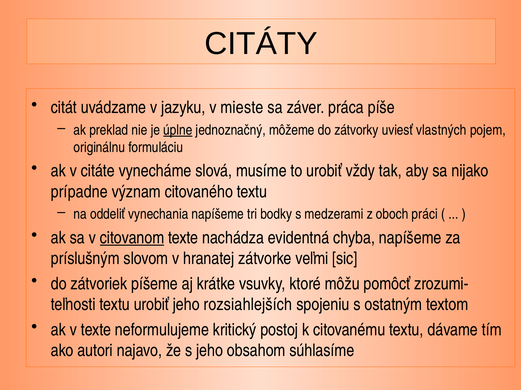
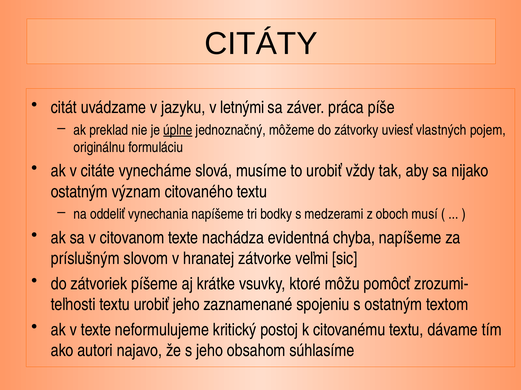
mieste: mieste -> letnými
prípadne at (79, 192): prípadne -> ostatným
práci: práci -> musí
citovanom underline: present -> none
rozsiahlejších: rozsiahlejších -> zaznamenané
